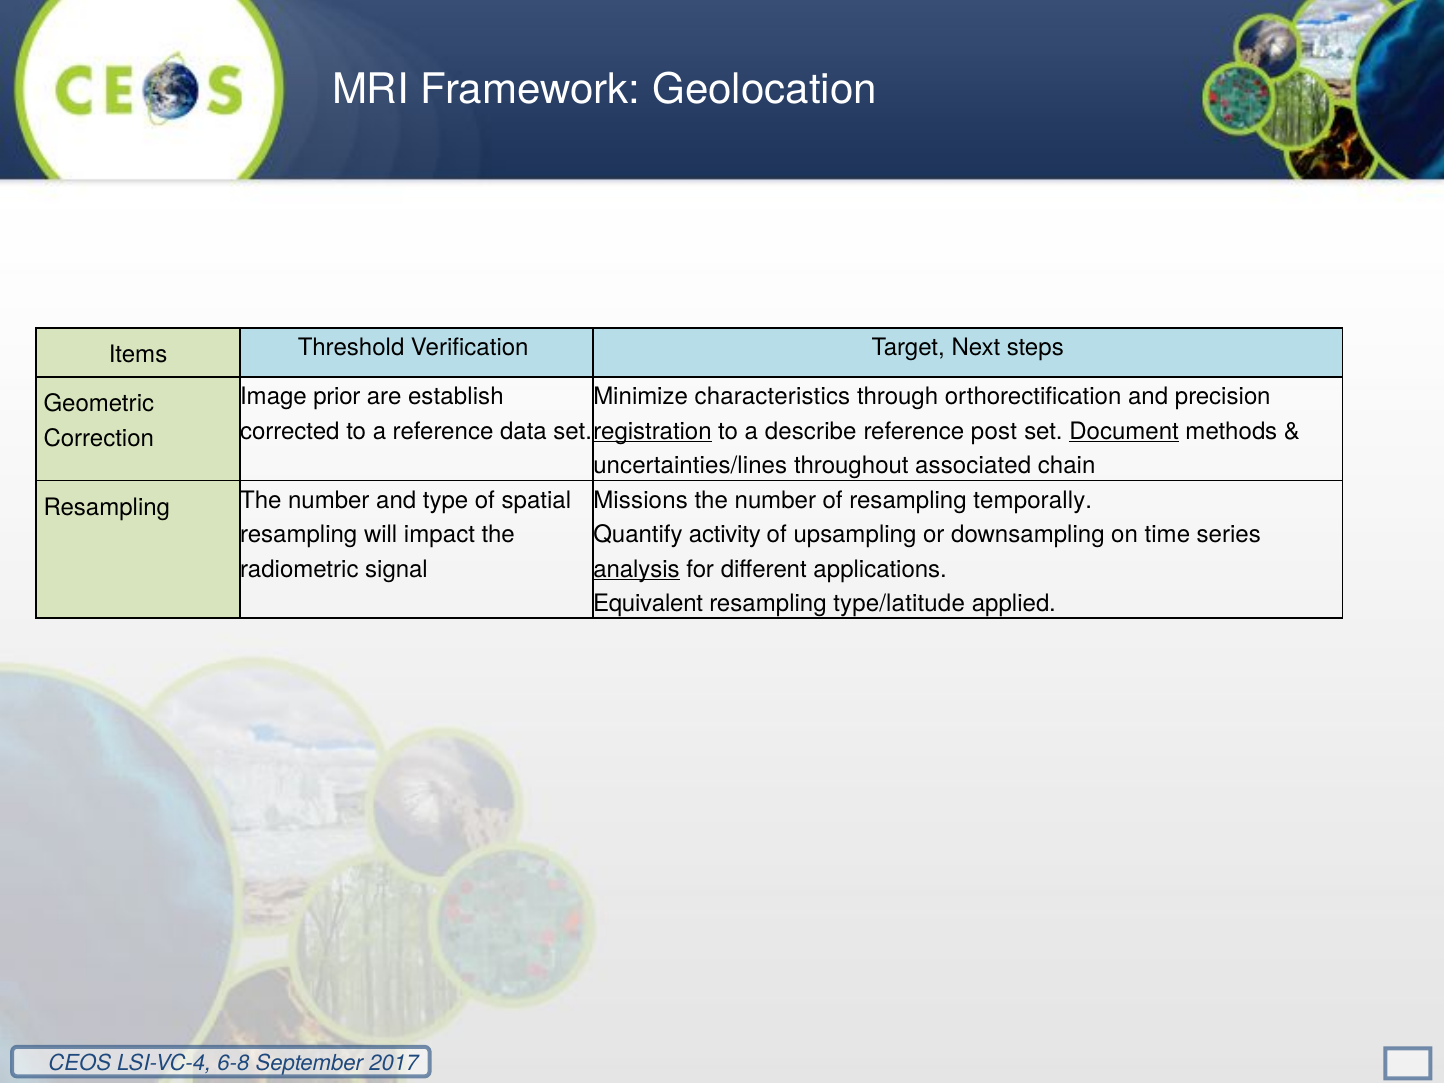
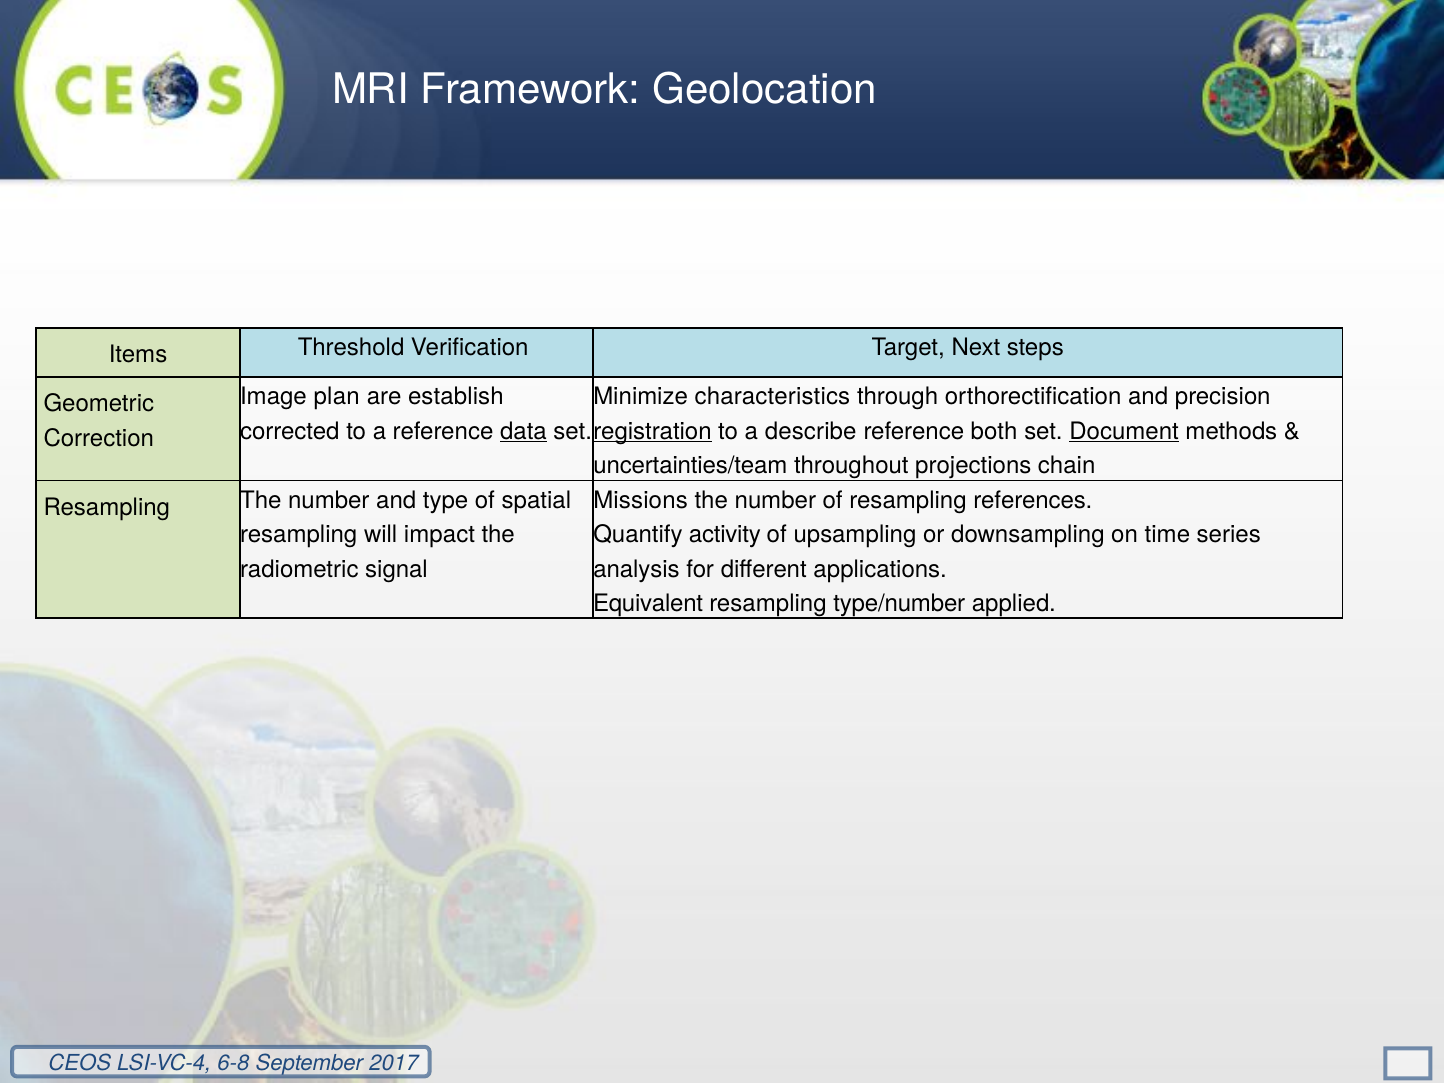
prior: prior -> plan
data underline: none -> present
post: post -> both
uncertainties/lines: uncertainties/lines -> uncertainties/team
associated: associated -> projections
temporally: temporally -> references
analysis underline: present -> none
type/latitude: type/latitude -> type/number
